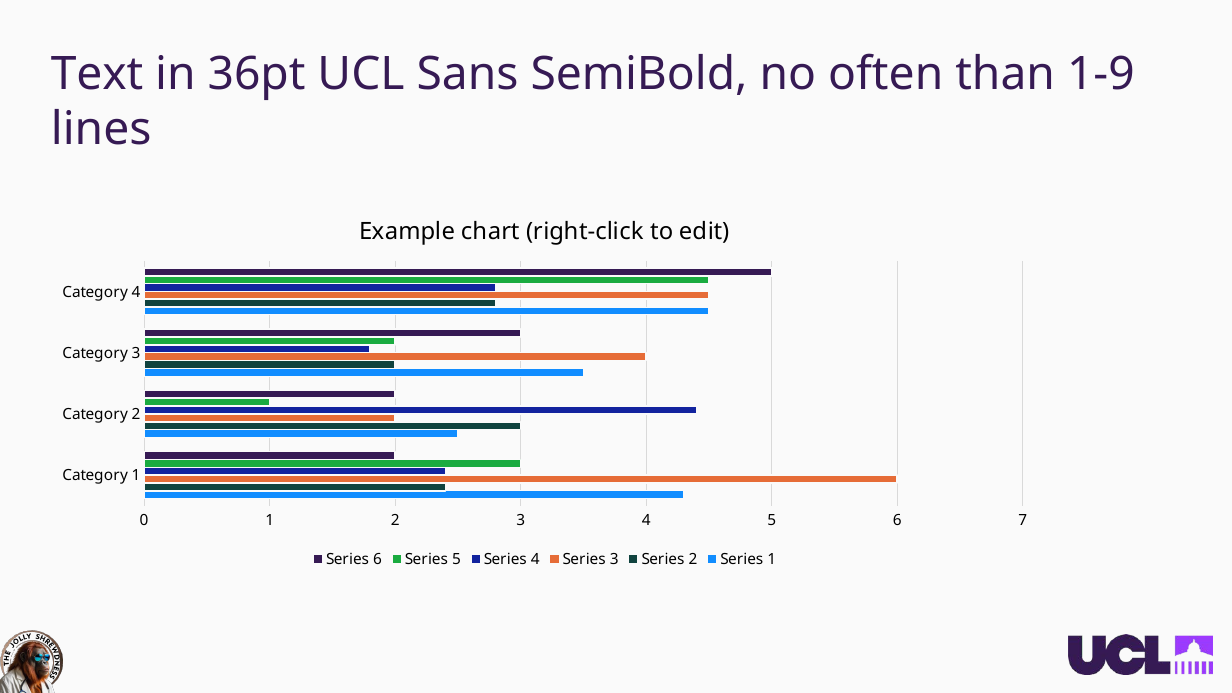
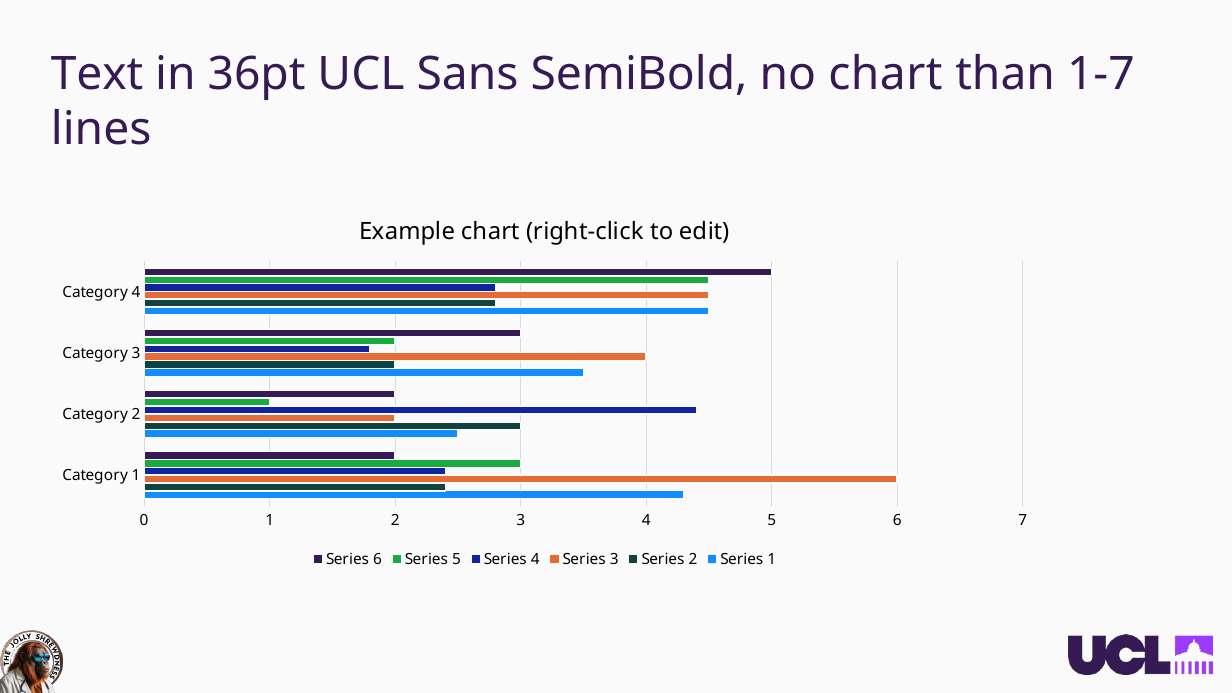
no often: often -> chart
1-9: 1-9 -> 1-7
